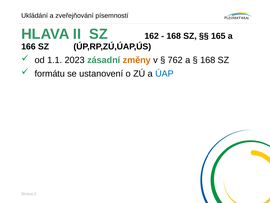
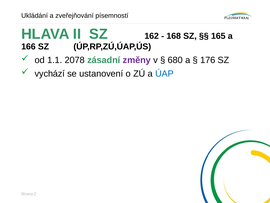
2023: 2023 -> 2078
změny colour: orange -> purple
762: 762 -> 680
168 at (208, 60): 168 -> 176
formátu: formátu -> vychází
